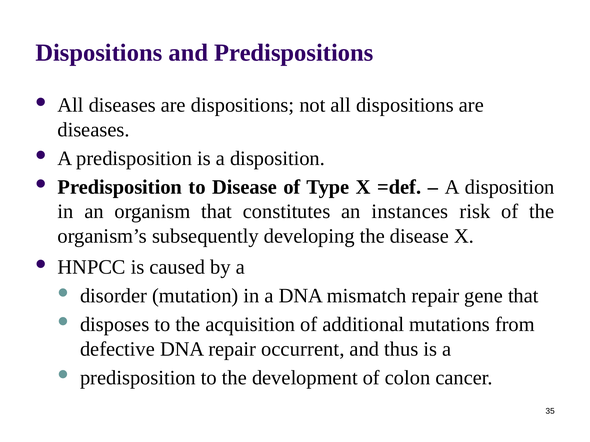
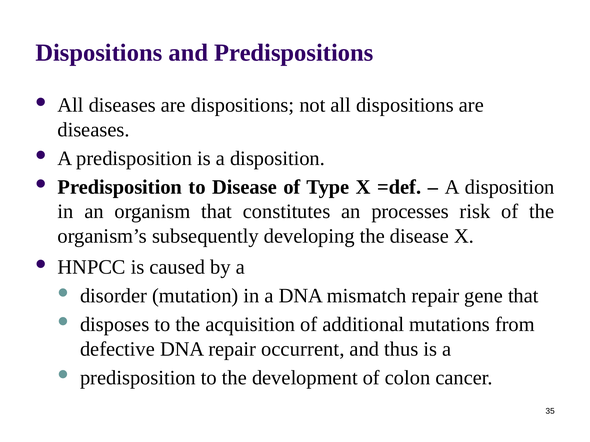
instances: instances -> processes
